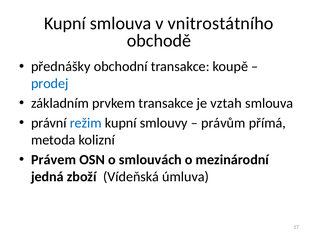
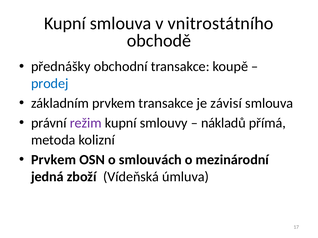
vztah: vztah -> závisí
režim colour: blue -> purple
právům: právům -> nákladů
Právem at (54, 160): Právem -> Prvkem
